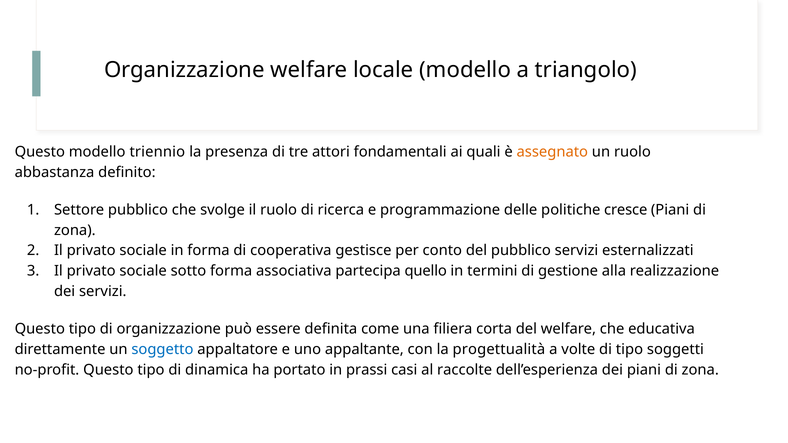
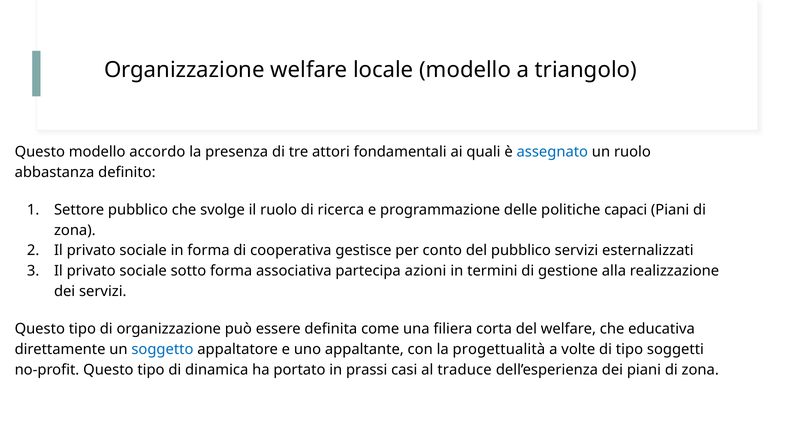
triennio: triennio -> accordo
assegnato colour: orange -> blue
cresce: cresce -> capaci
quello: quello -> azioni
raccolte: raccolte -> traduce
